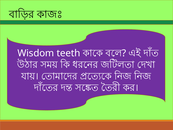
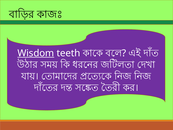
Wisdom underline: none -> present
